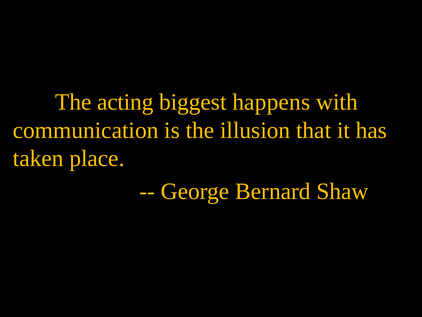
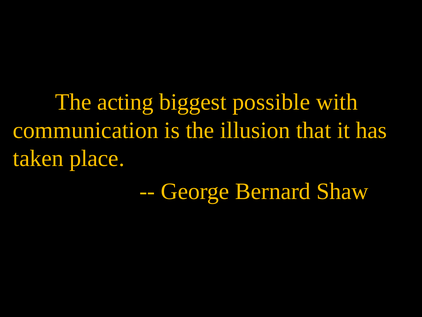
happens: happens -> possible
